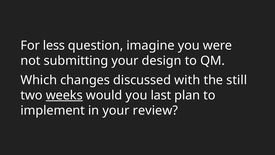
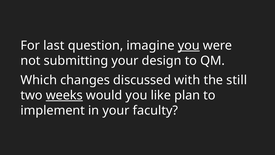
less: less -> last
you at (189, 45) underline: none -> present
last: last -> like
review: review -> faculty
